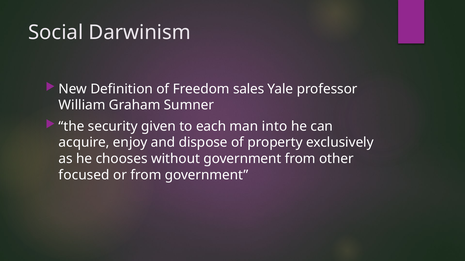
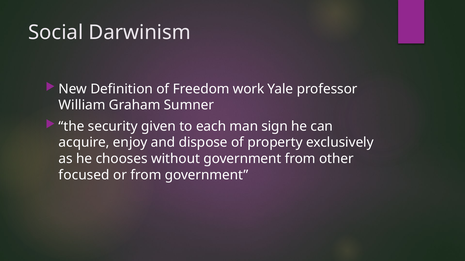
sales: sales -> work
into: into -> sign
